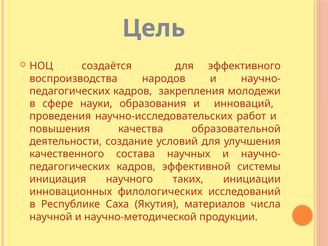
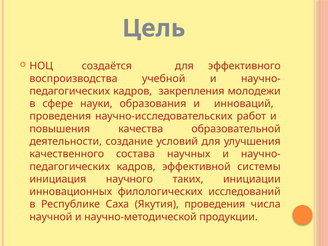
народов: народов -> учебной
Якутия материалов: материалов -> проведения
